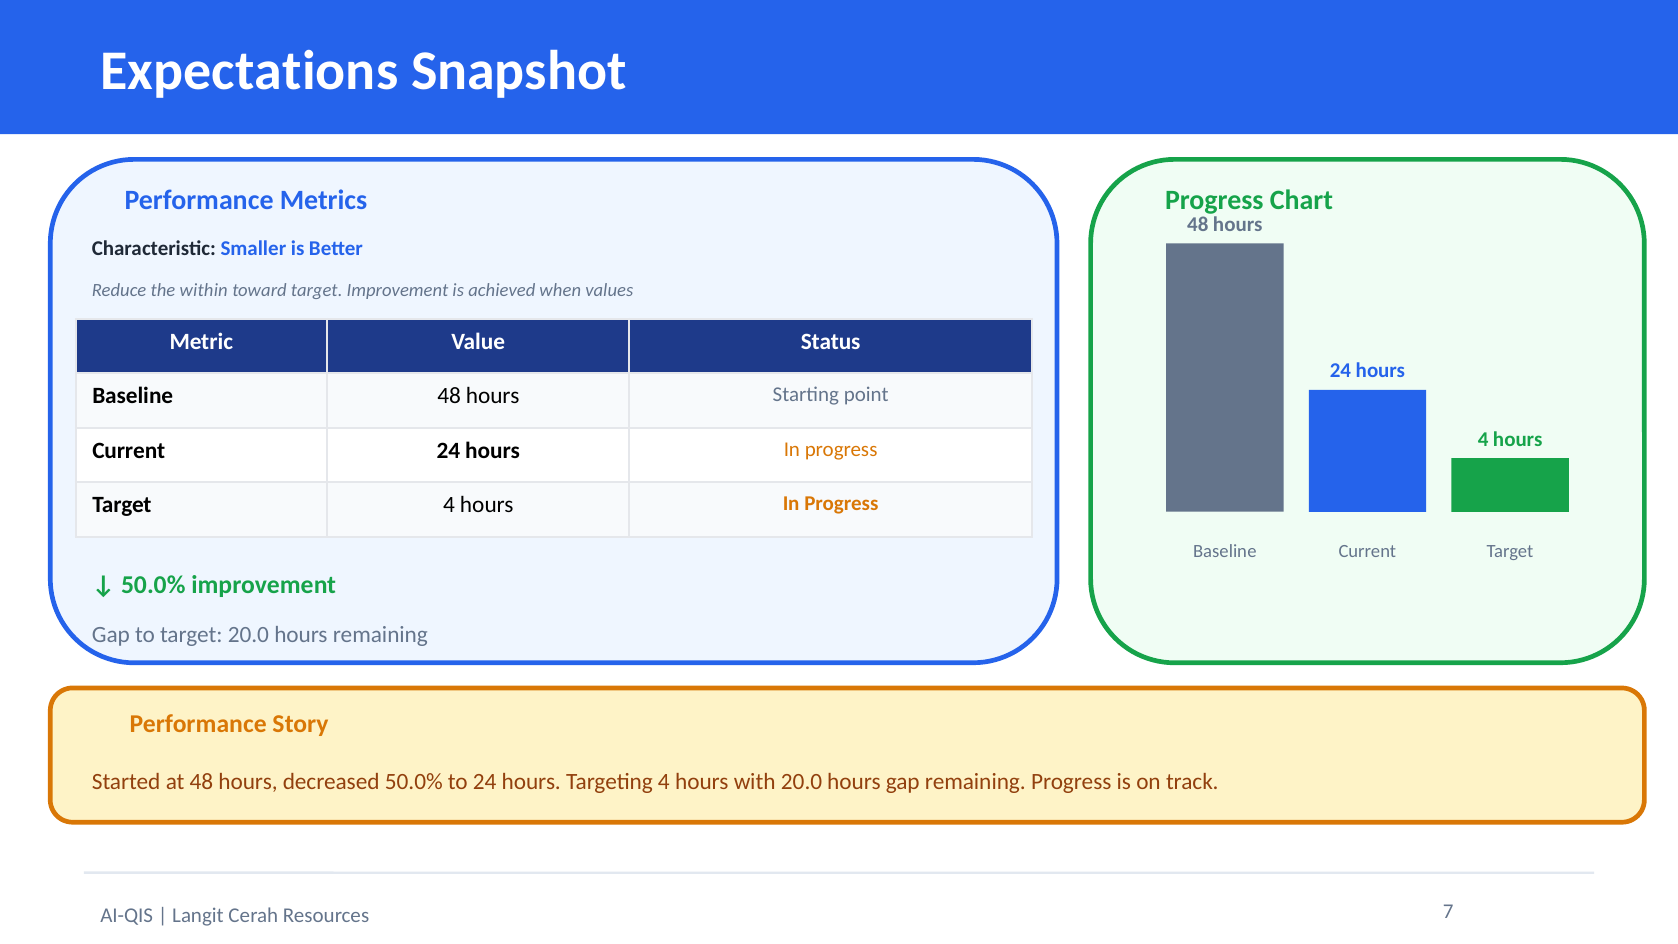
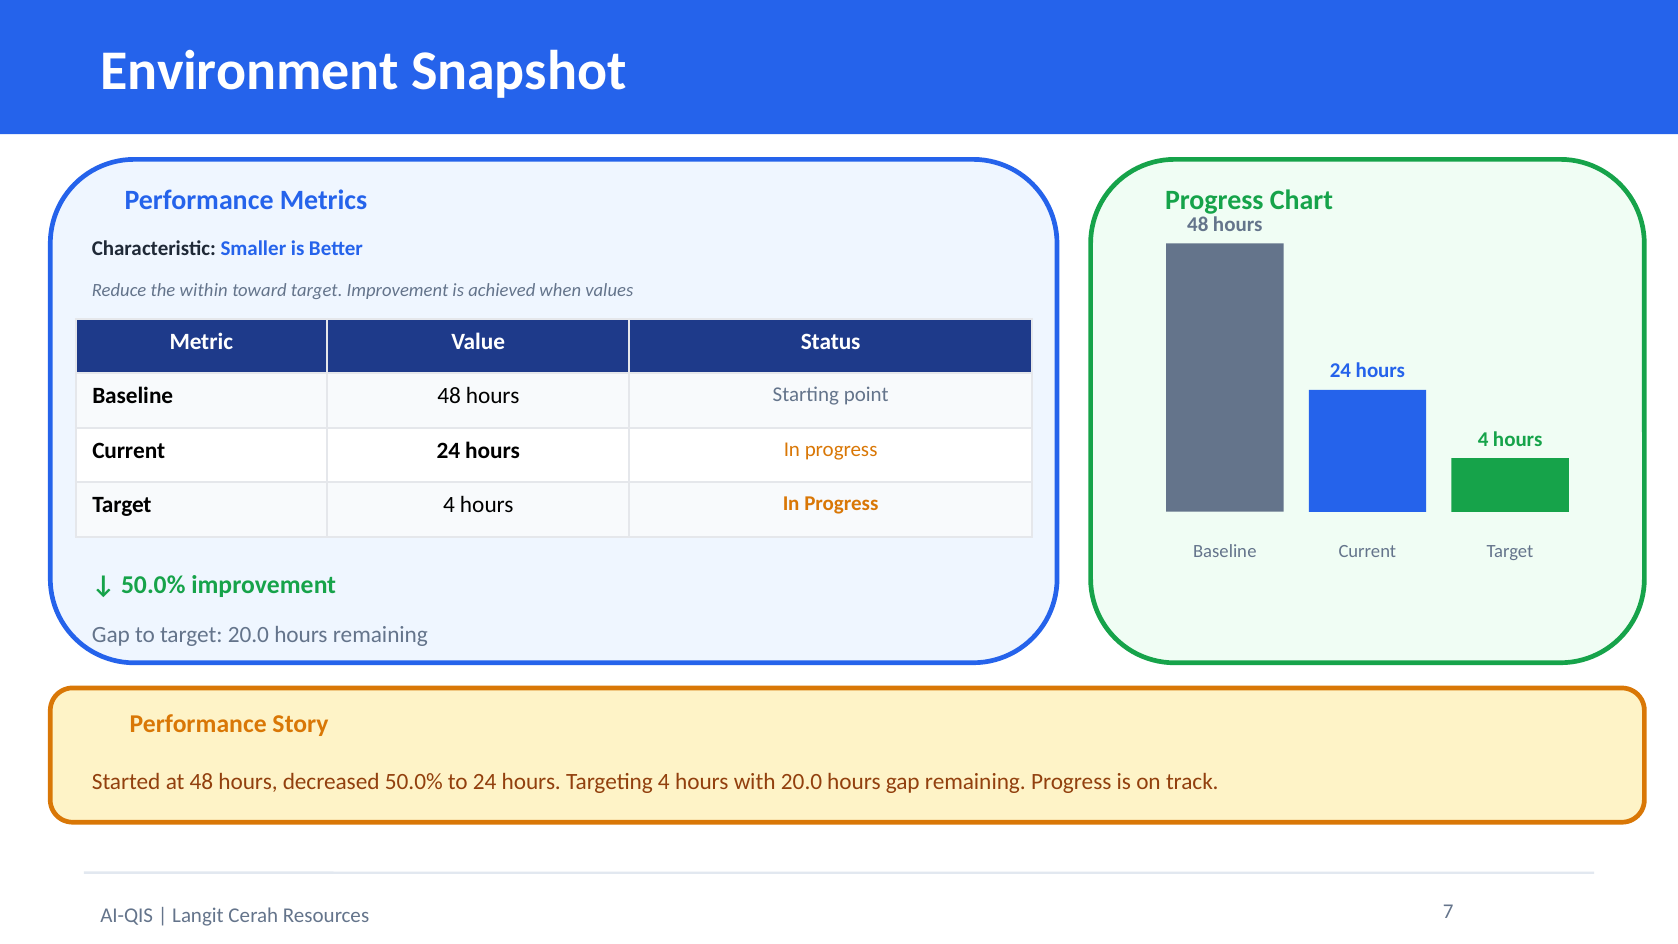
Expectations: Expectations -> Environment
